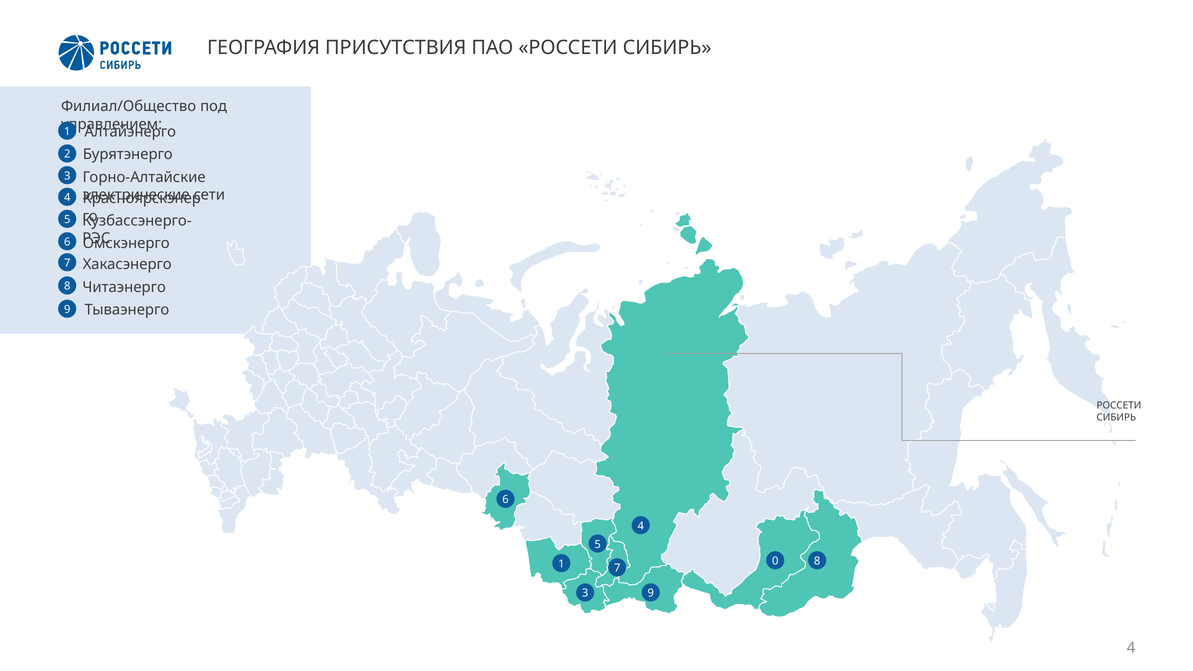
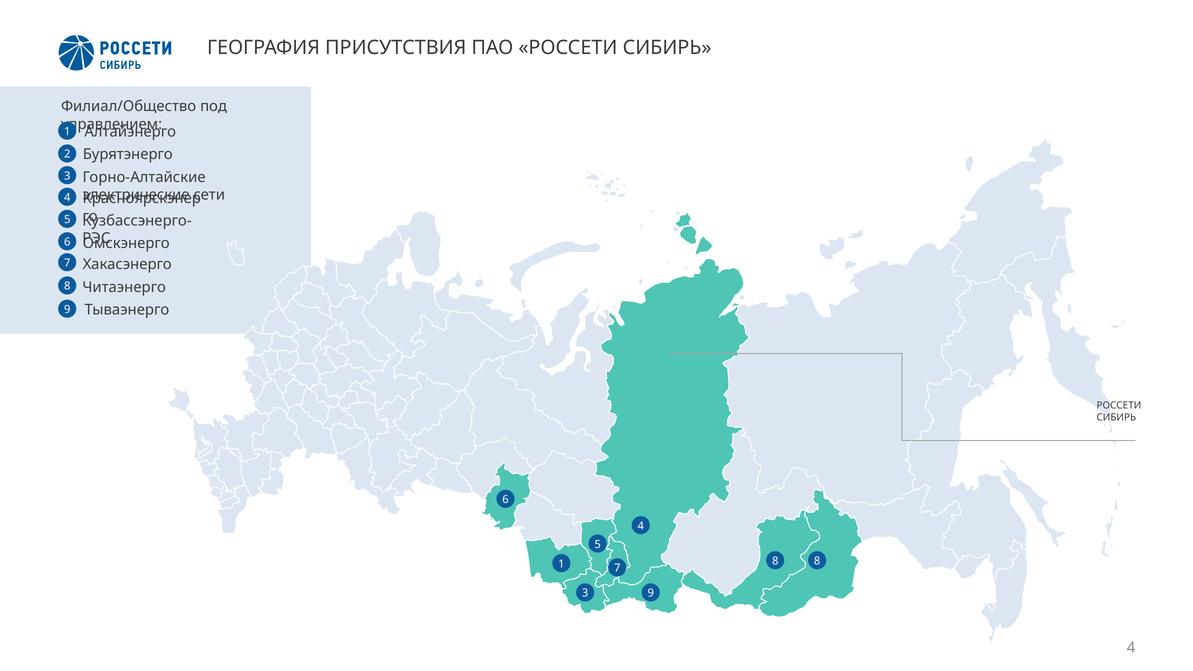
1 0: 0 -> 8
